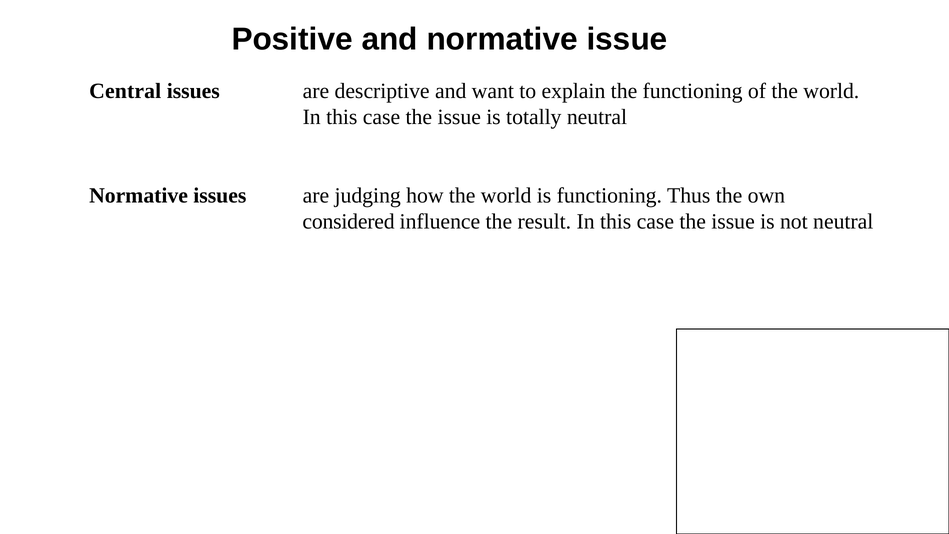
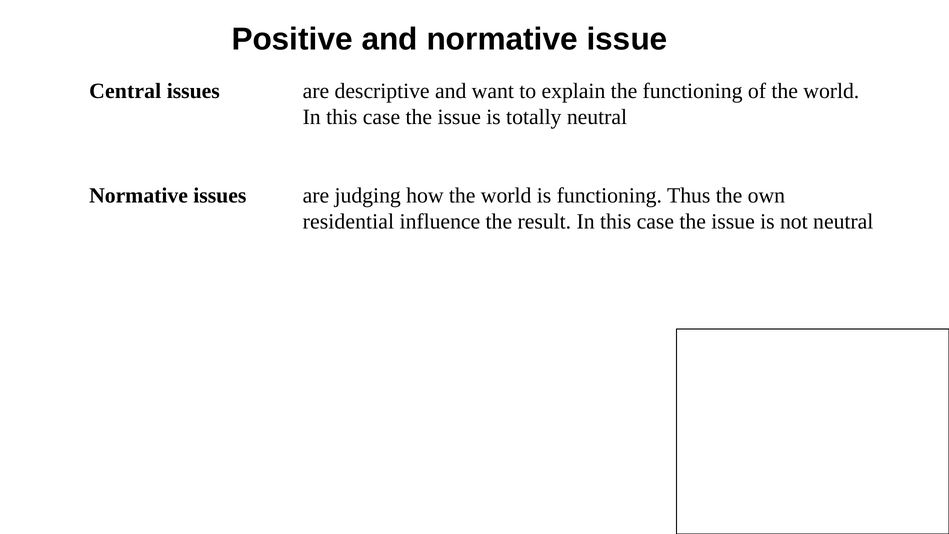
considered: considered -> residential
